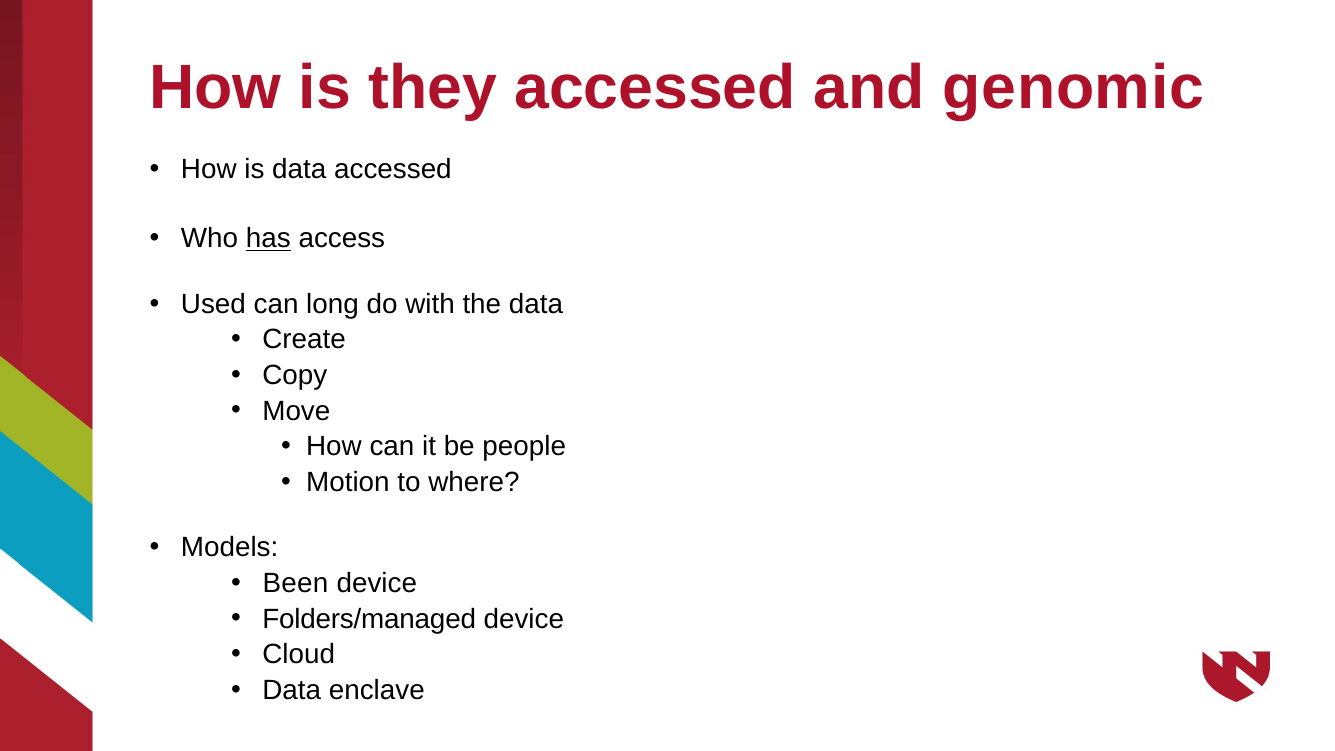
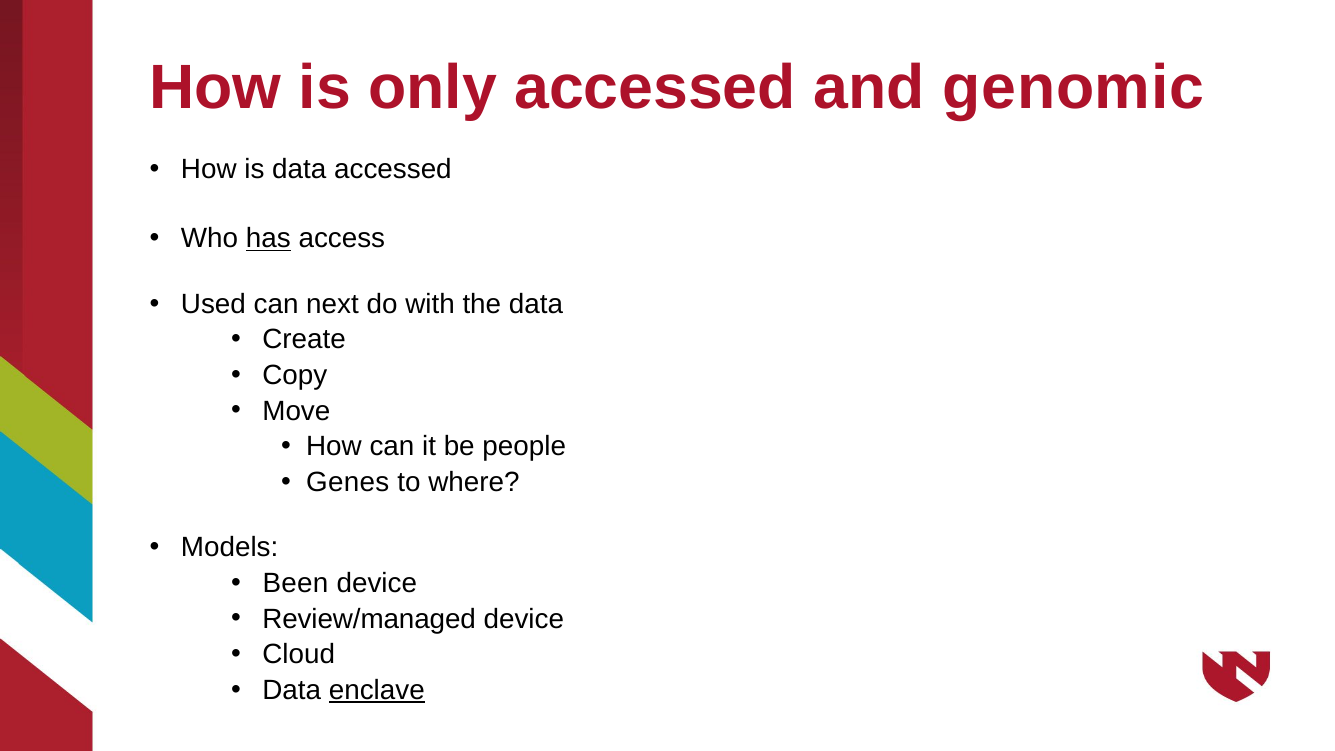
they: they -> only
long: long -> next
Motion: Motion -> Genes
Folders/managed: Folders/managed -> Review/managed
enclave underline: none -> present
